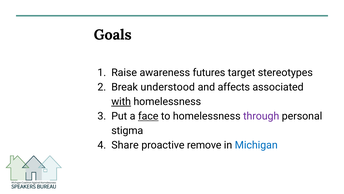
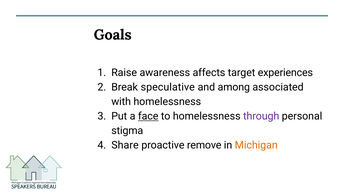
futures: futures -> affects
stereotypes: stereotypes -> experiences
understood: understood -> speculative
affects: affects -> among
with underline: present -> none
Michigan colour: blue -> orange
